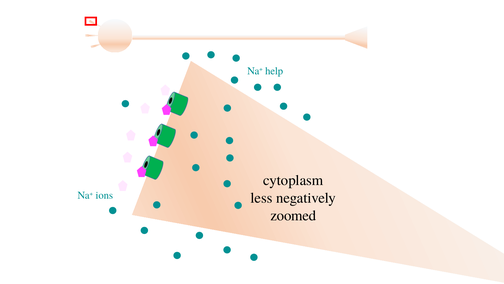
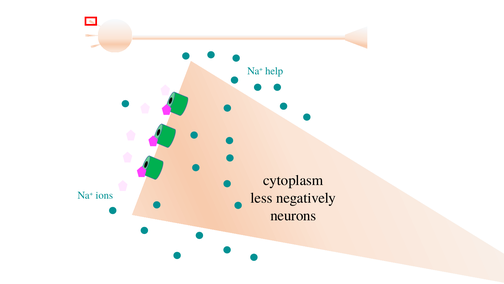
zoomed: zoomed -> neurons
